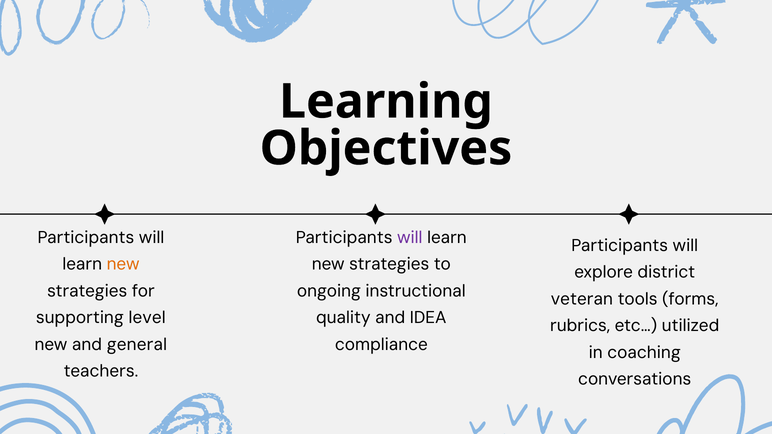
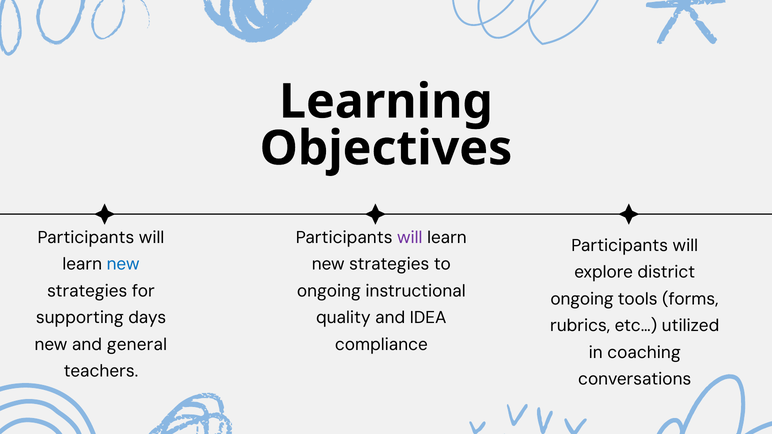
new at (123, 264) colour: orange -> blue
veteran at (582, 299): veteran -> ongoing
level: level -> days
